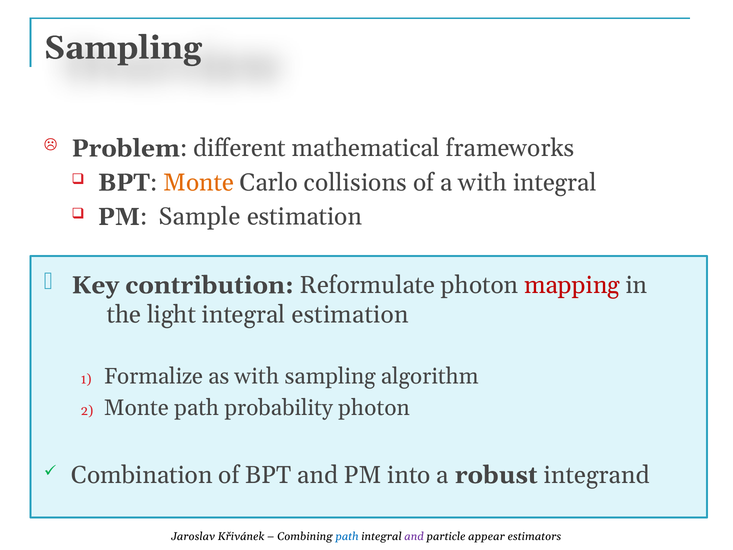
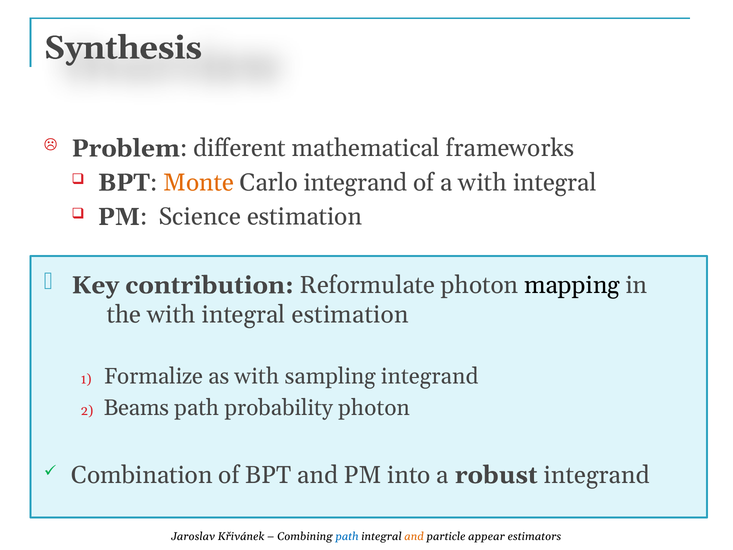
Sampling at (123, 48): Sampling -> Synthesis
Carlo collisions: collisions -> integrand
Sample: Sample -> Science
mapping colour: red -> black
the light: light -> with
sampling algorithm: algorithm -> integrand
Monte at (136, 408): Monte -> Beams
and at (414, 537) colour: purple -> orange
